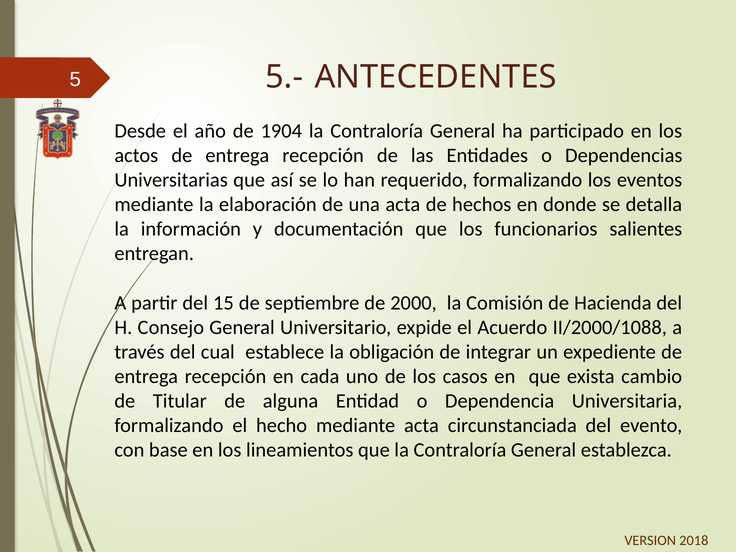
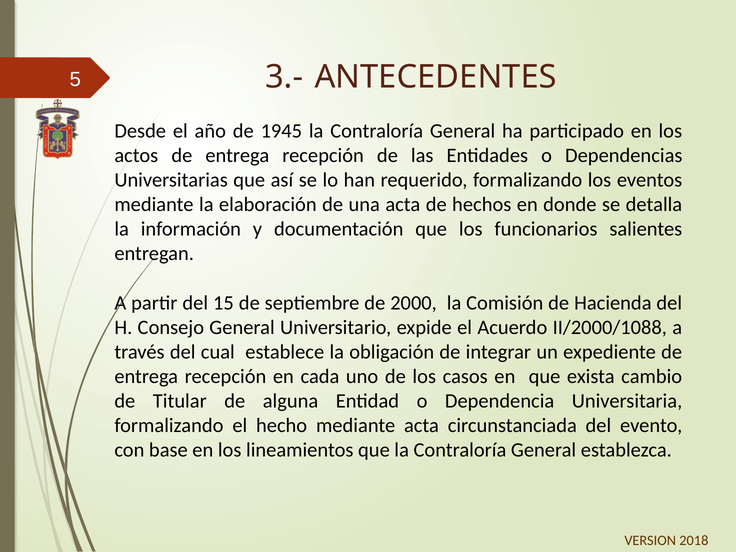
5.-: 5.- -> 3.-
1904: 1904 -> 1945
